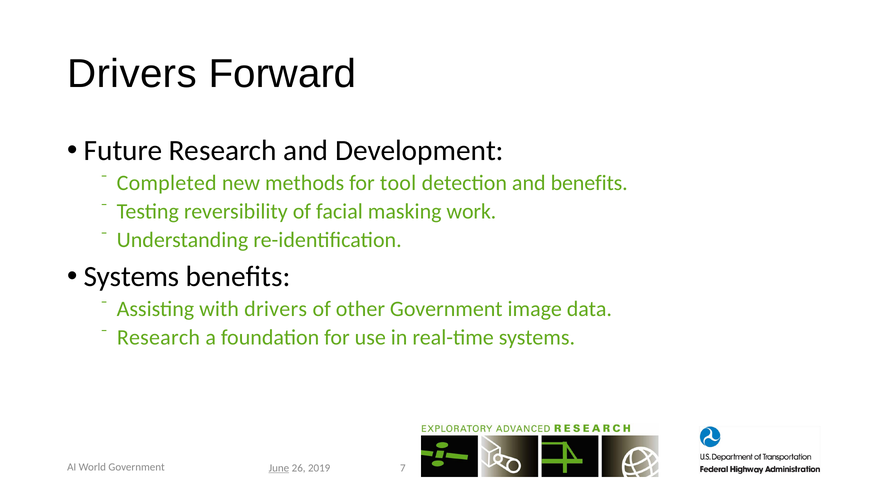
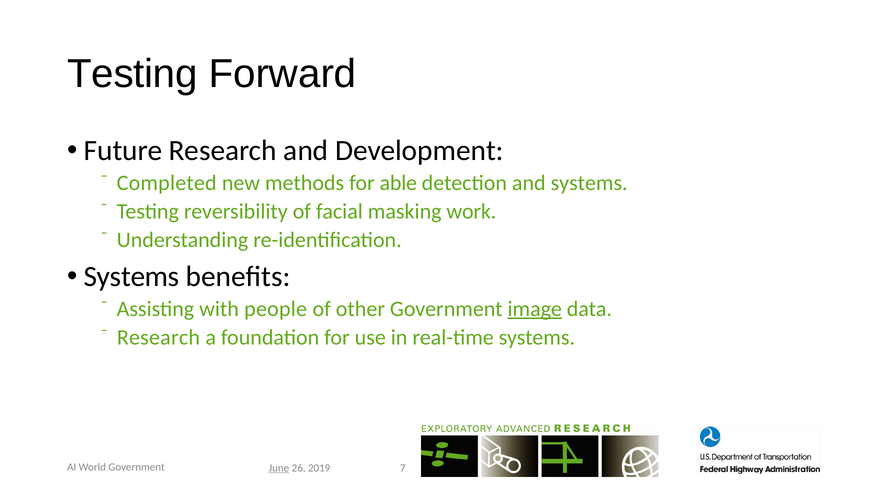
Drivers at (132, 74): Drivers -> Testing
tool: tool -> able
and benefits: benefits -> systems
with drivers: drivers -> people
image underline: none -> present
